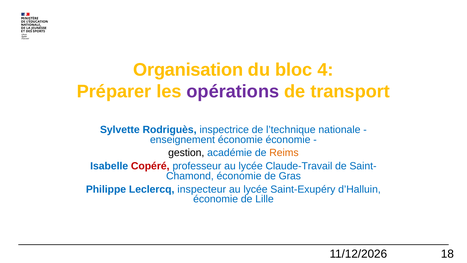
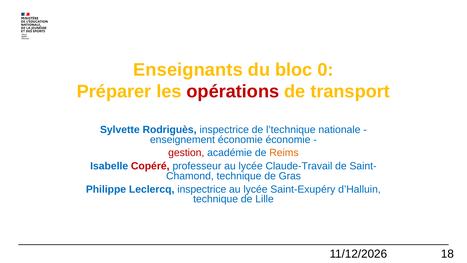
Organisation: Organisation -> Enseignants
4: 4 -> 0
opérations colour: purple -> red
gestion colour: black -> red
économie at (239, 176): économie -> technique
Leclercq inspecteur: inspecteur -> inspectrice
économie at (216, 199): économie -> technique
